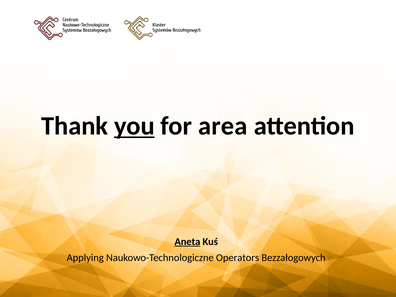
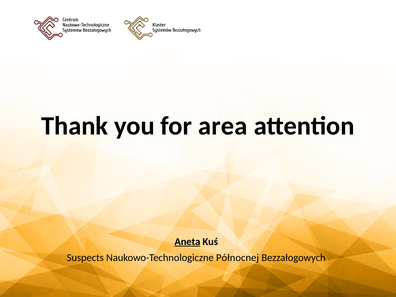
you underline: present -> none
Applying: Applying -> Suspects
Operators: Operators -> Północnej
